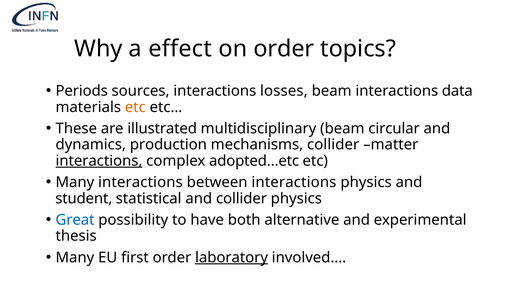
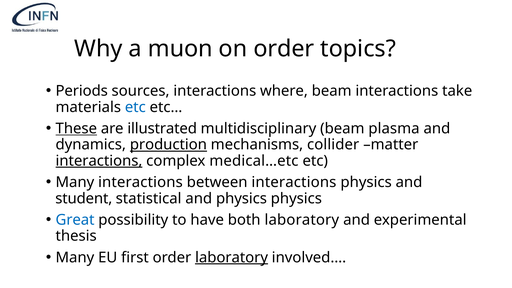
effect: effect -> muon
losses: losses -> where
data: data -> take
etc at (135, 107) colour: orange -> blue
These underline: none -> present
circular: circular -> plasma
production underline: none -> present
adopted…etc: adopted…etc -> medical…etc
and collider: collider -> physics
both alternative: alternative -> laboratory
